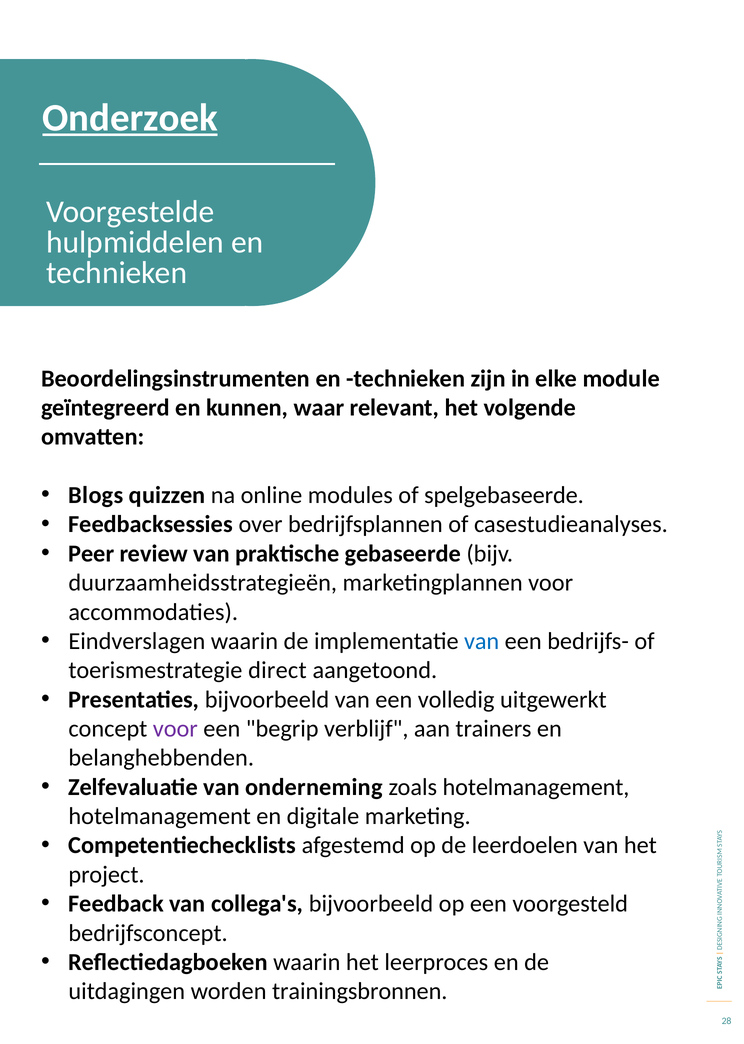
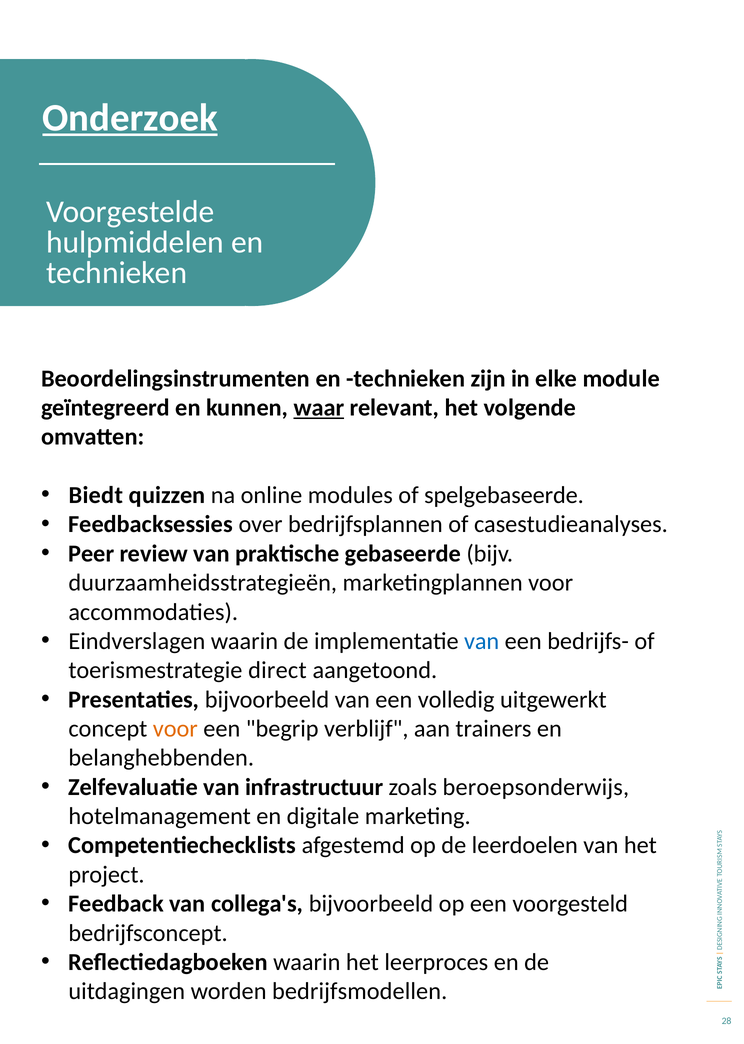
waar underline: none -> present
Blogs: Blogs -> Biedt
voor at (175, 729) colour: purple -> orange
onderneming: onderneming -> infrastructuur
zoals hotelmanagement: hotelmanagement -> beroepsonderwijs
trainingsbronnen: trainingsbronnen -> bedrijfsmodellen
